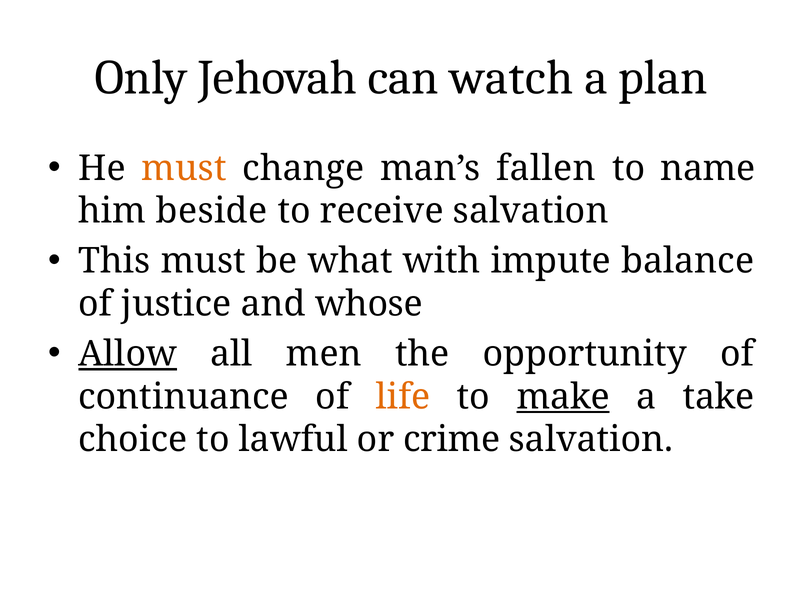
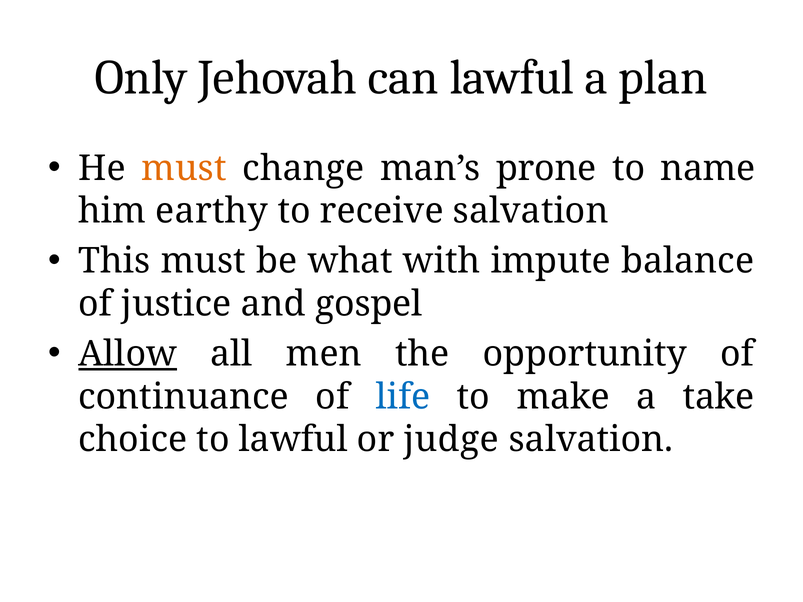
can watch: watch -> lawful
fallen: fallen -> prone
beside: beside -> earthy
whose: whose -> gospel
life colour: orange -> blue
make underline: present -> none
crime: crime -> judge
